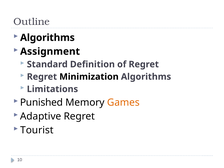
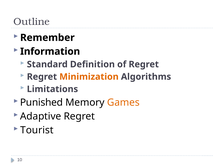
Algorithms at (47, 38): Algorithms -> Remember
Assignment: Assignment -> Information
Minimization colour: black -> orange
